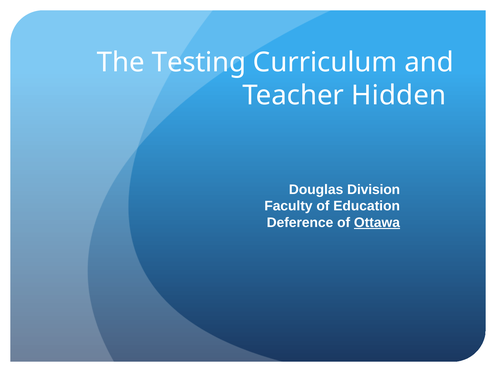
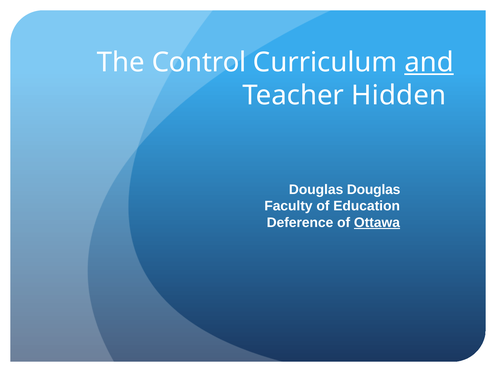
Testing: Testing -> Control
and underline: none -> present
Douglas Division: Division -> Douglas
